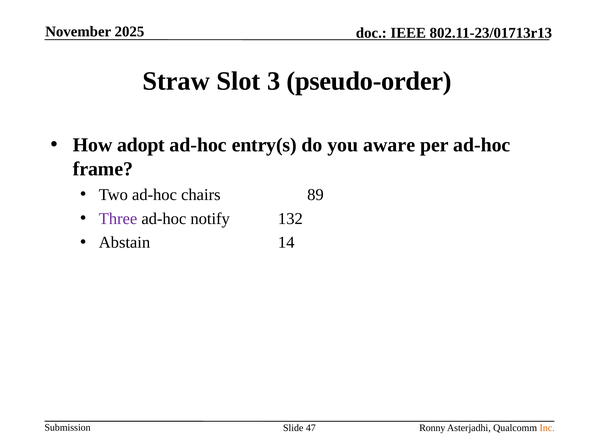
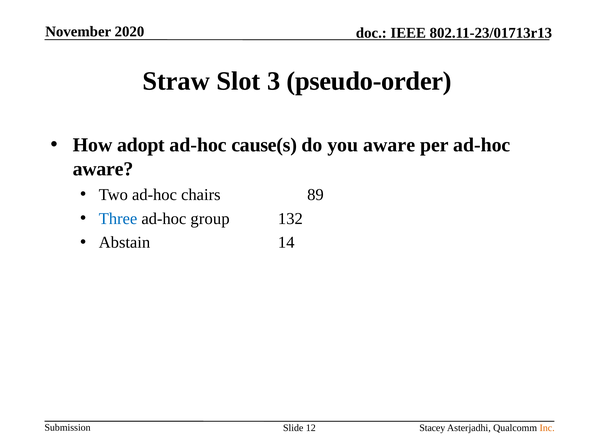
2025: 2025 -> 2020
entry(s: entry(s -> cause(s
frame at (103, 169): frame -> aware
Three colour: purple -> blue
notify: notify -> group
47: 47 -> 12
Ronny: Ronny -> Stacey
